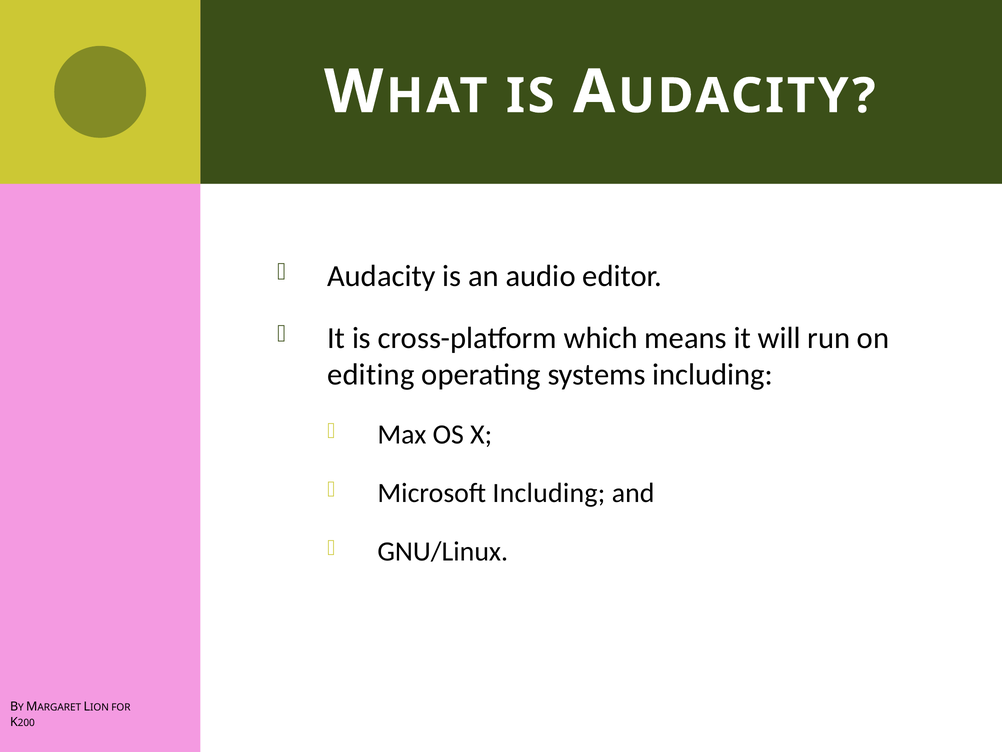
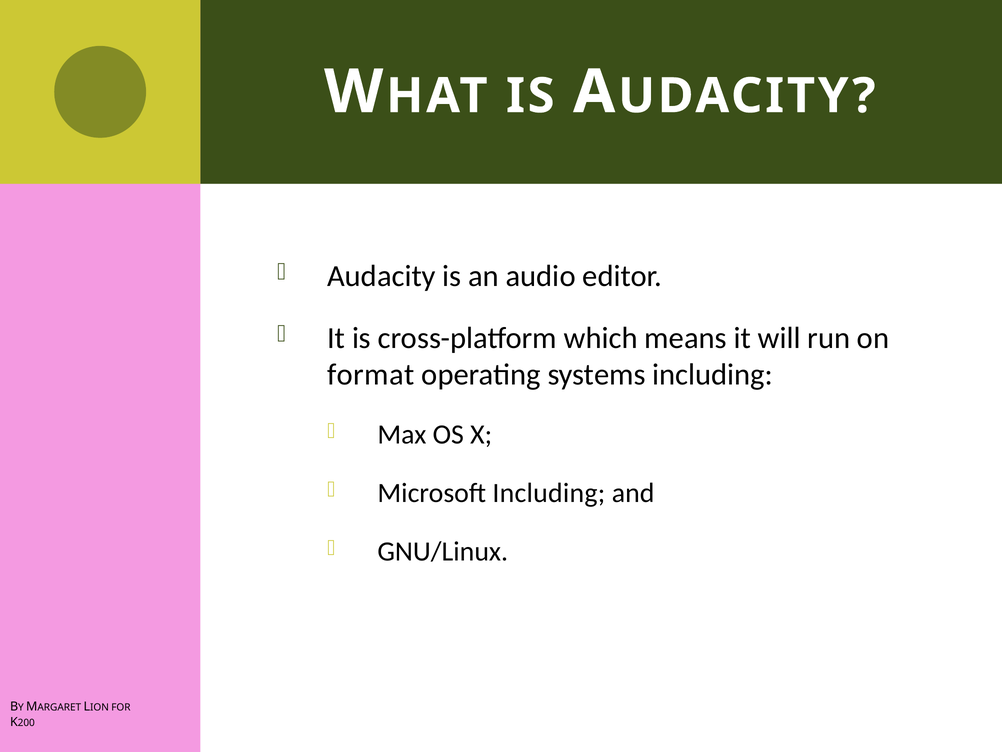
editing: editing -> format
